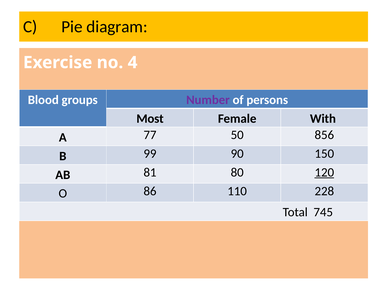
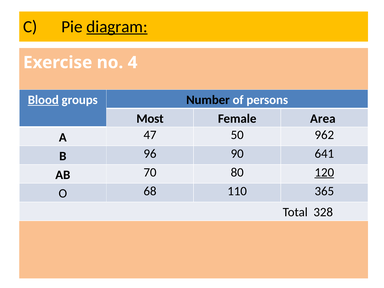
diagram underline: none -> present
Blood underline: none -> present
Number colour: purple -> black
With: With -> Area
77: 77 -> 47
856: 856 -> 962
99: 99 -> 96
150: 150 -> 641
81: 81 -> 70
86: 86 -> 68
228: 228 -> 365
745: 745 -> 328
